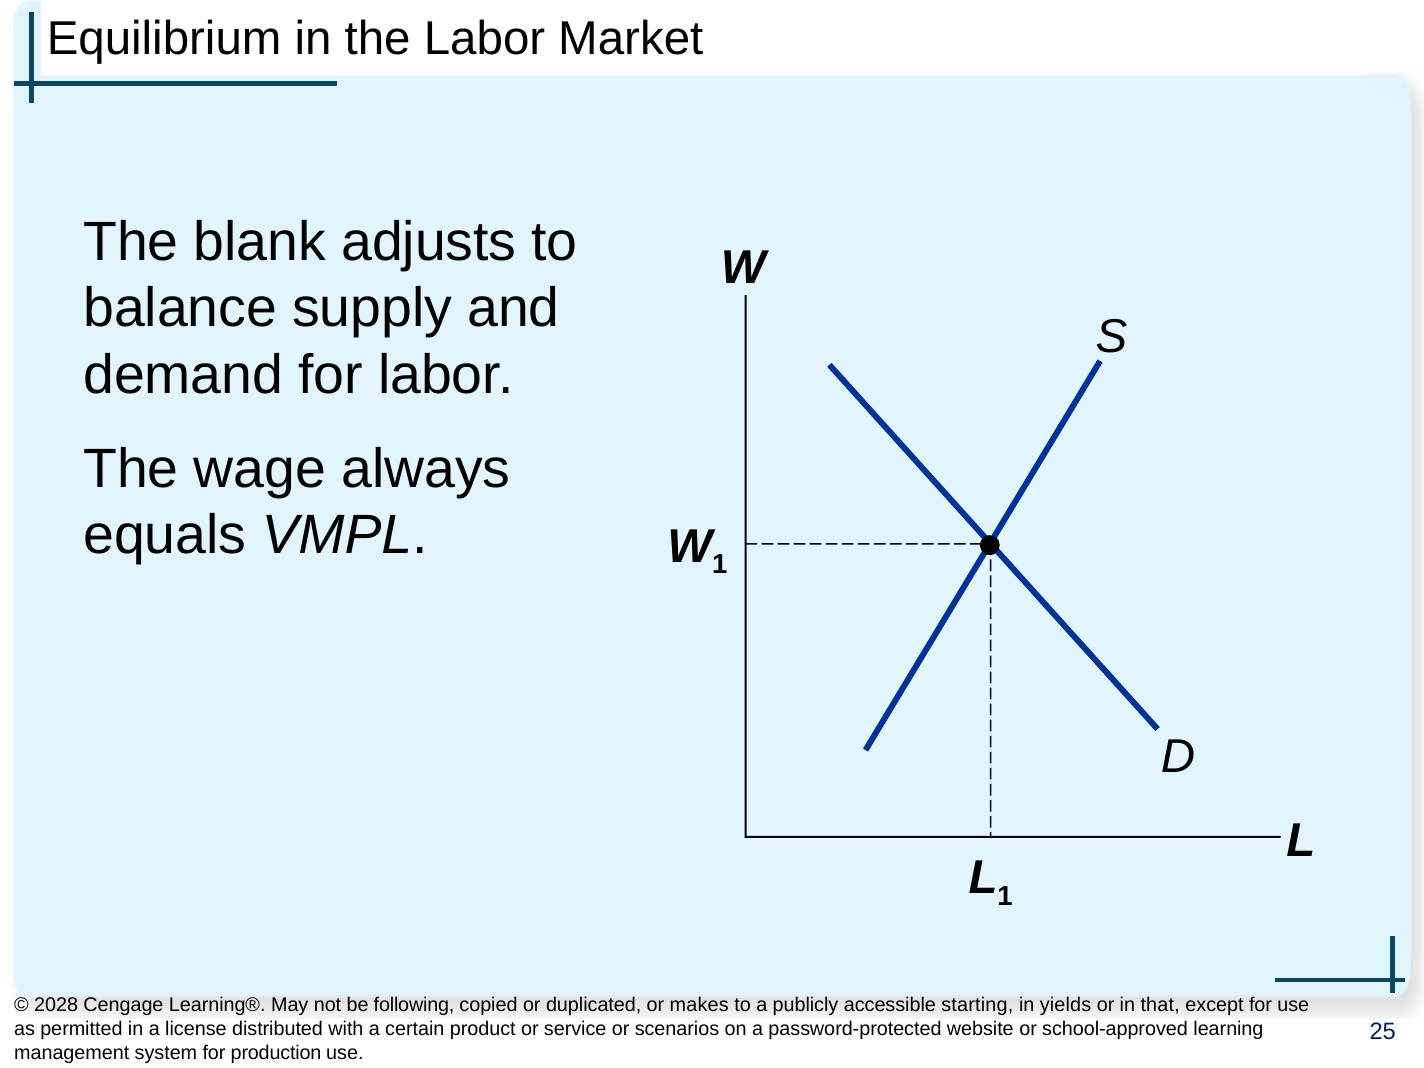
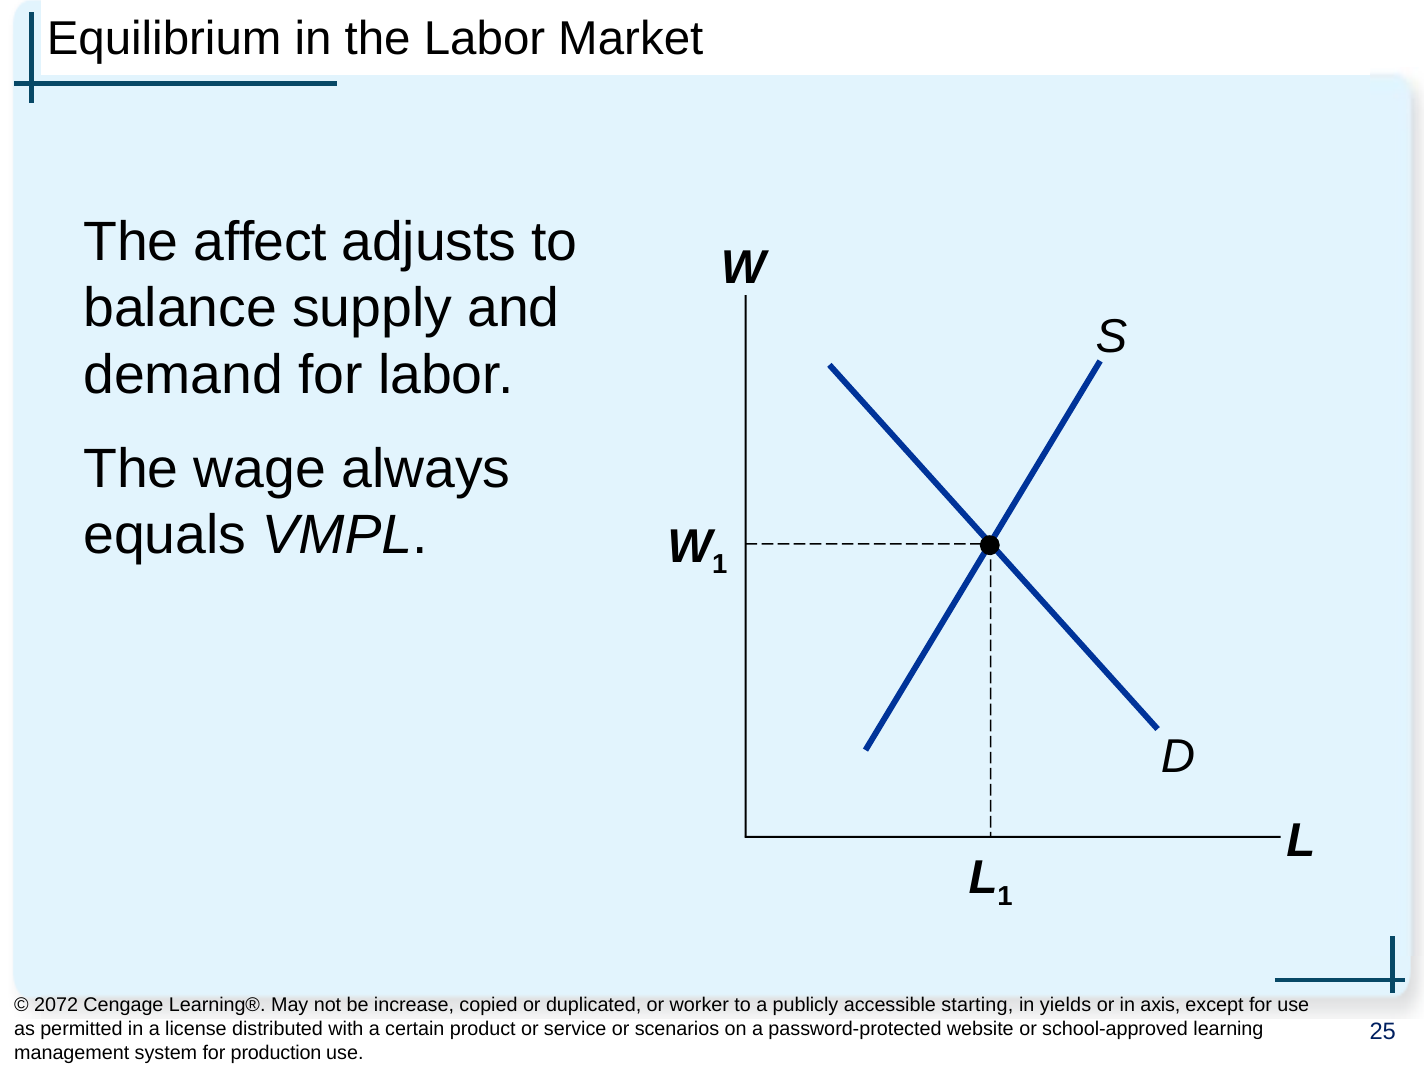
blank: blank -> affect
2028: 2028 -> 2072
following: following -> increase
makes: makes -> worker
that: that -> axis
